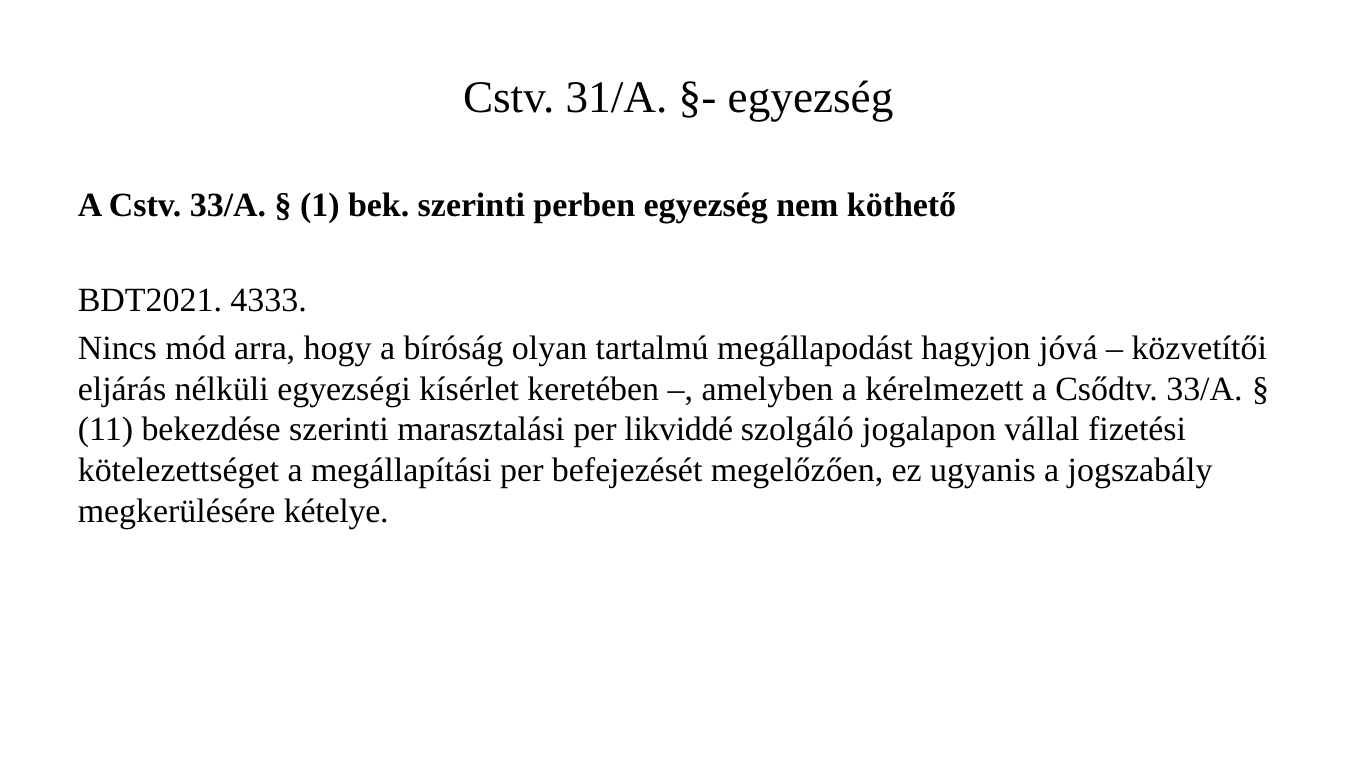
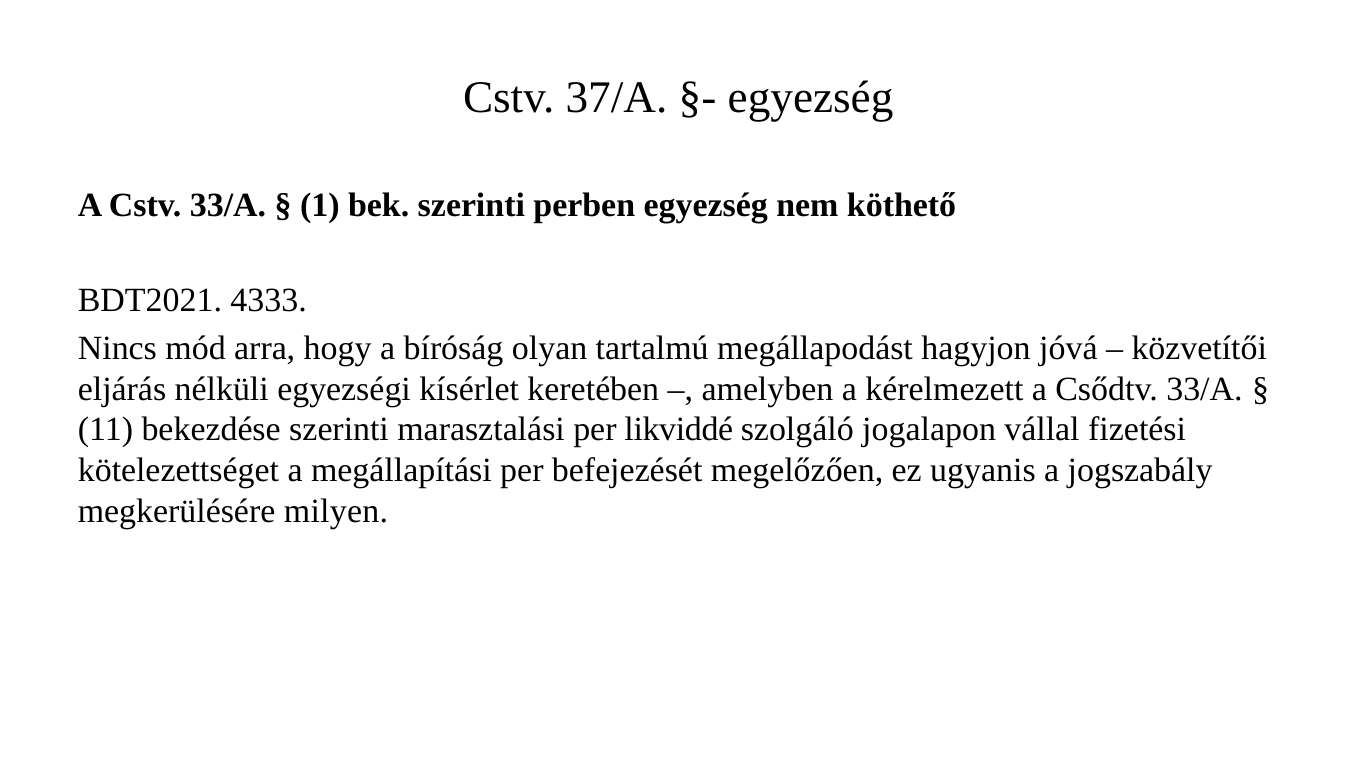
31/A: 31/A -> 37/A
kételye: kételye -> milyen
